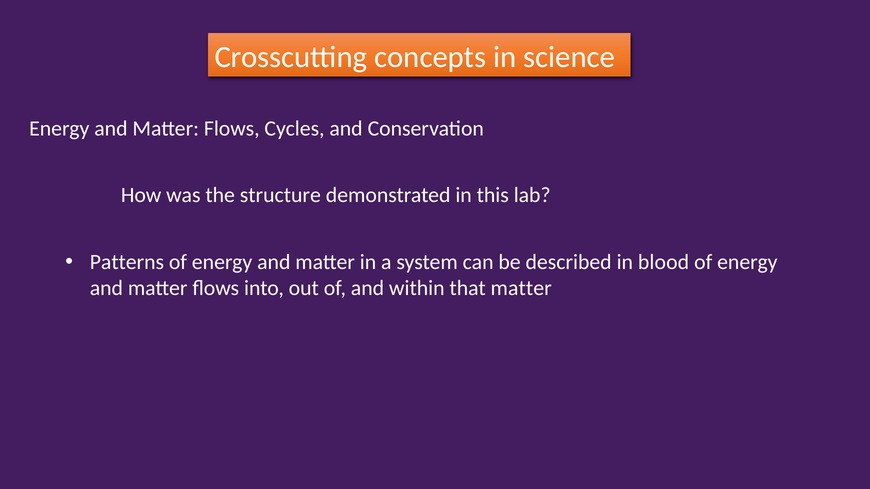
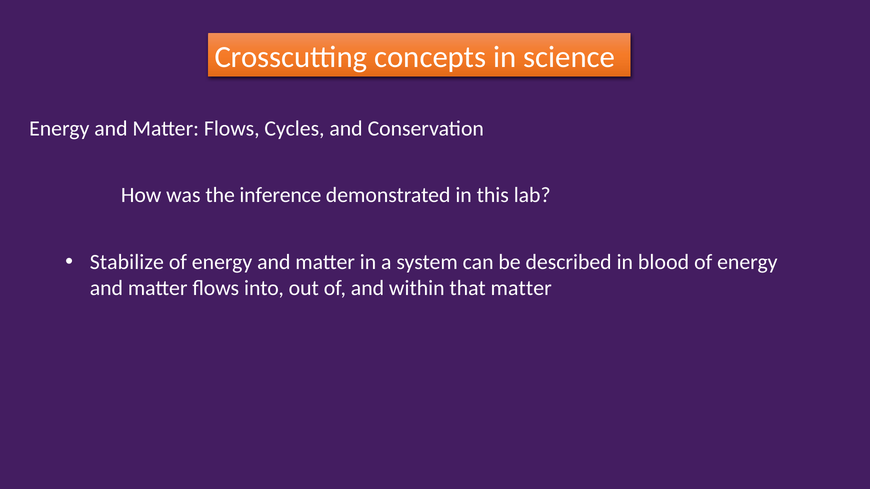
structure: structure -> inference
Patterns: Patterns -> Stabilize
